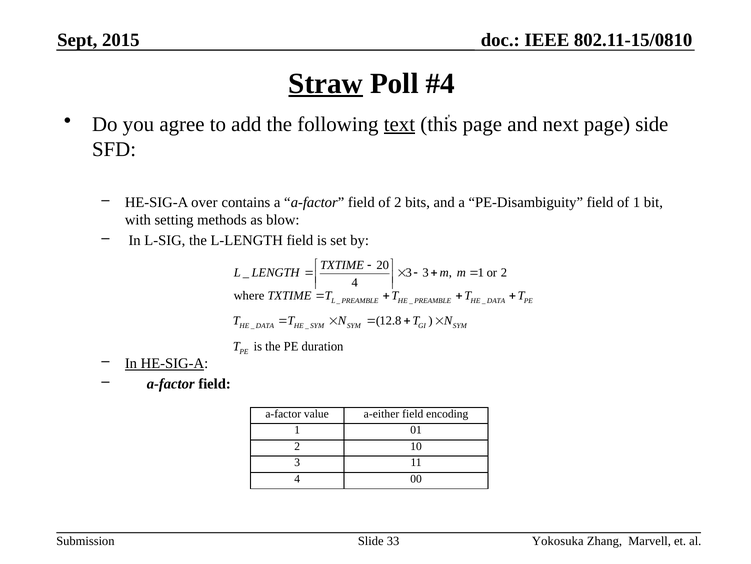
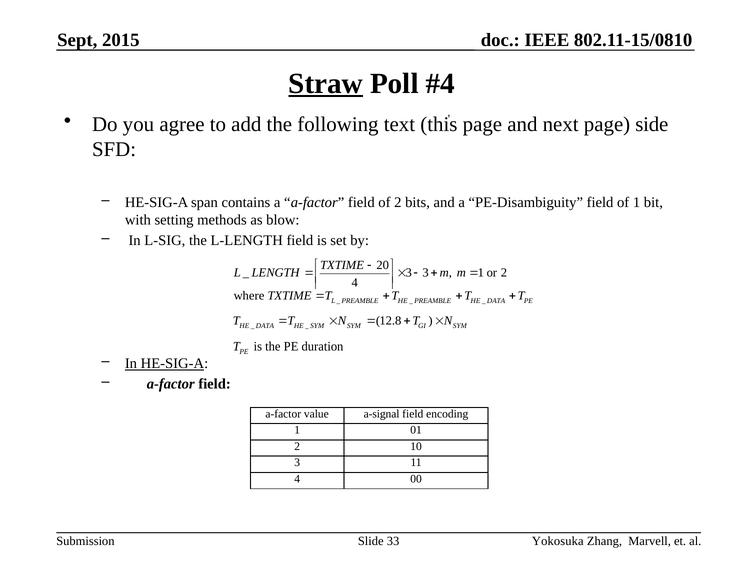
text underline: present -> none
over: over -> span
a-either: a-either -> a-signal
